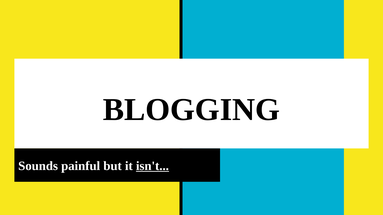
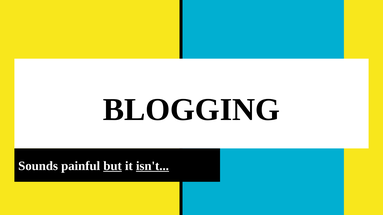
but underline: none -> present
